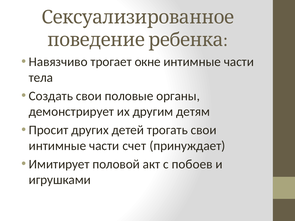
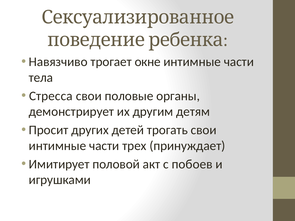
Создать: Создать -> Стресса
счет: счет -> трех
